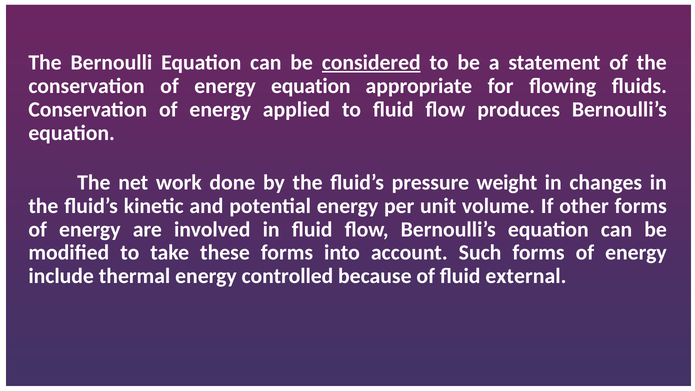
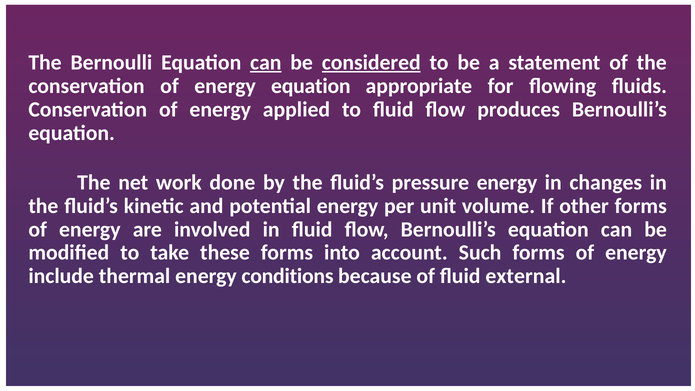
can at (266, 63) underline: none -> present
pressure weight: weight -> energy
controlled: controlled -> conditions
